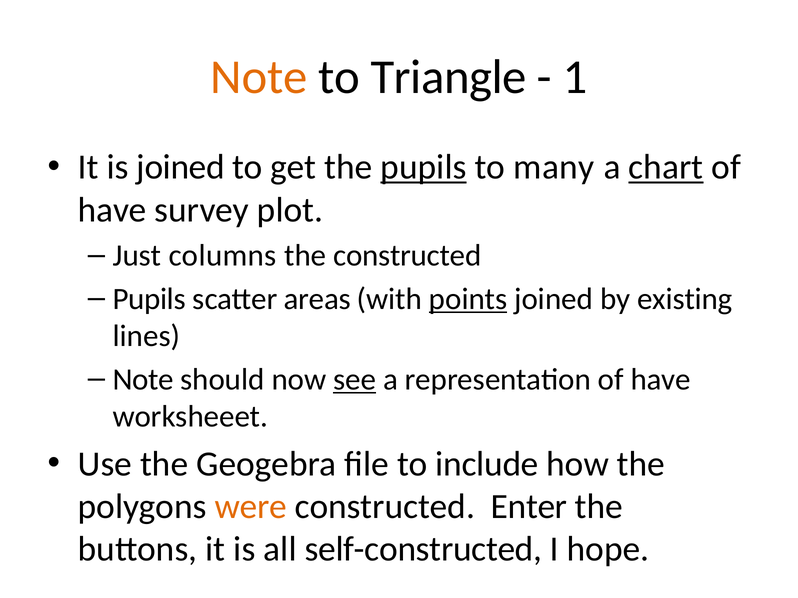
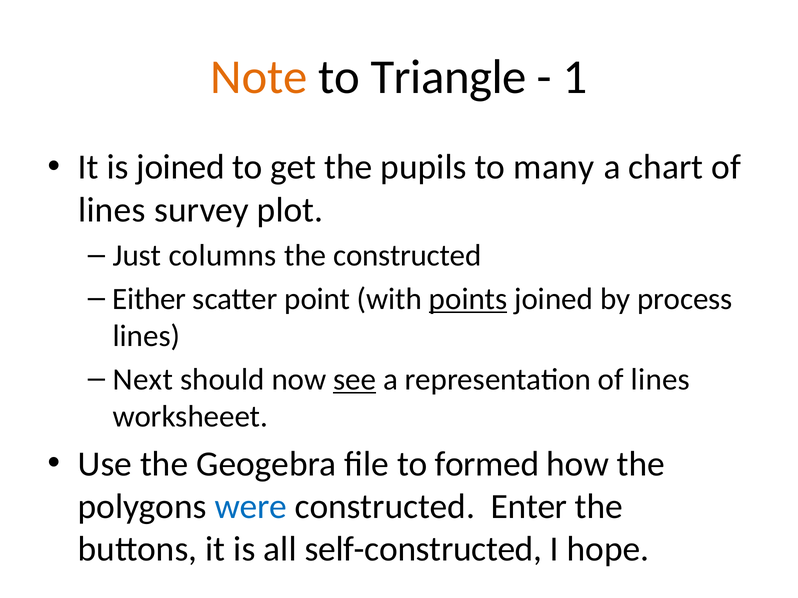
pupils at (424, 167) underline: present -> none
chart underline: present -> none
have at (112, 210): have -> lines
Pupils at (149, 299): Pupils -> Either
areas: areas -> point
existing: existing -> process
Note at (143, 380): Note -> Next
representation of have: have -> lines
include: include -> formed
were colour: orange -> blue
